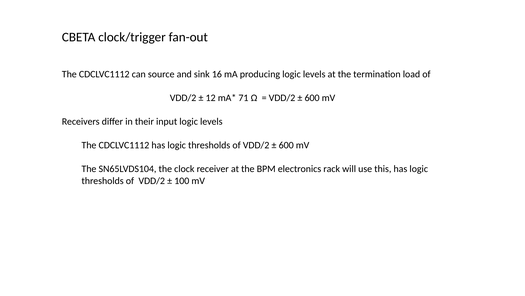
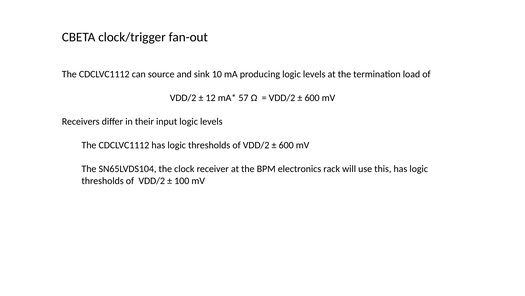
16: 16 -> 10
71: 71 -> 57
